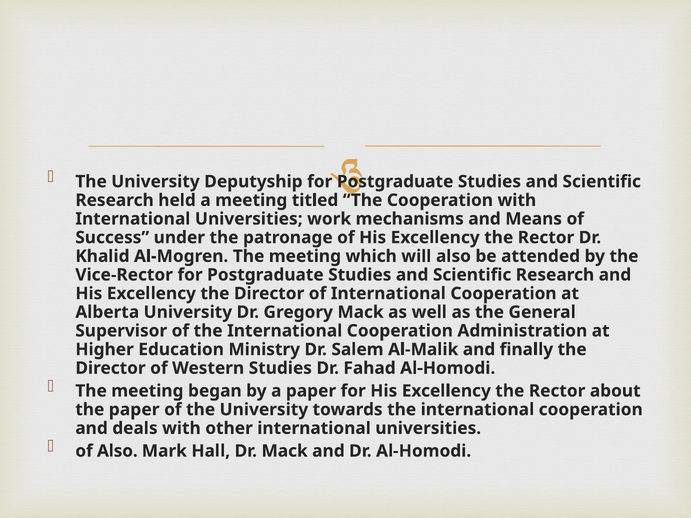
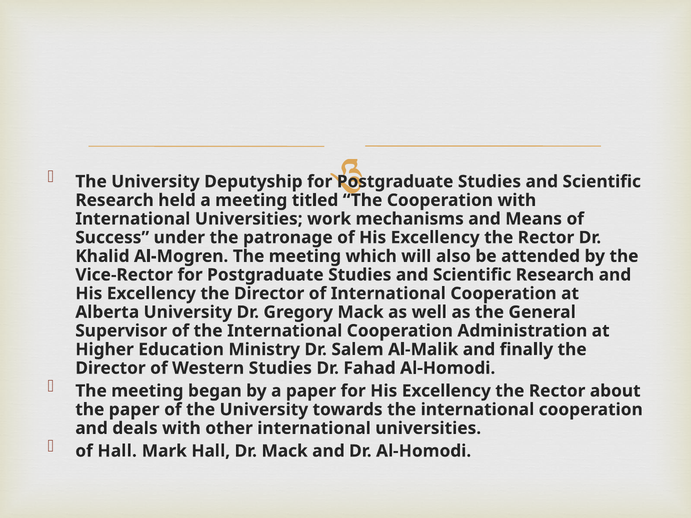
of Also: Also -> Hall
